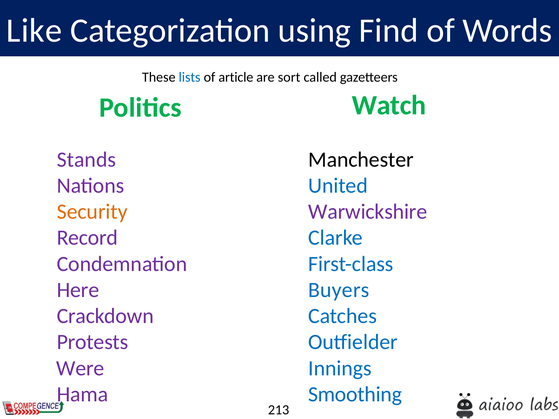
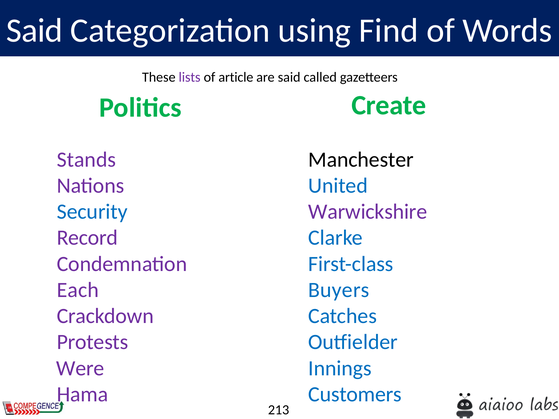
Like at (34, 30): Like -> Said
lists colour: blue -> purple
are sort: sort -> said
Watch: Watch -> Create
Security colour: orange -> blue
Here: Here -> Each
Smoothing: Smoothing -> Customers
